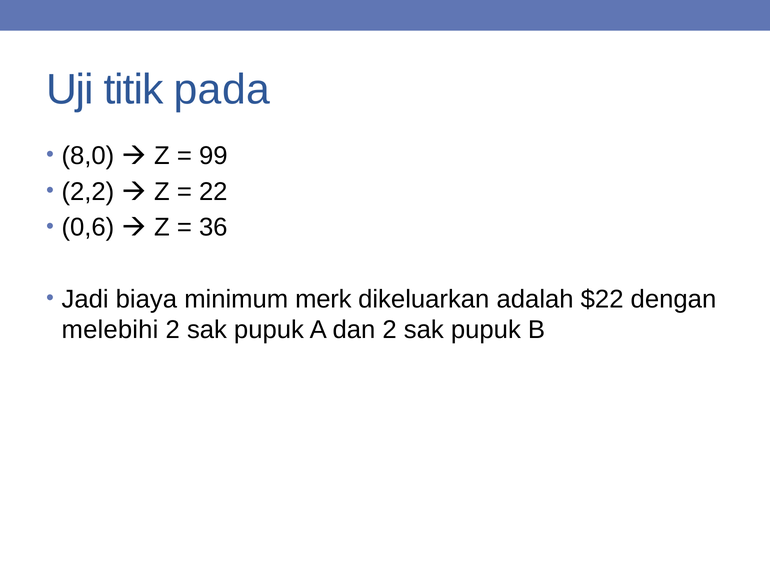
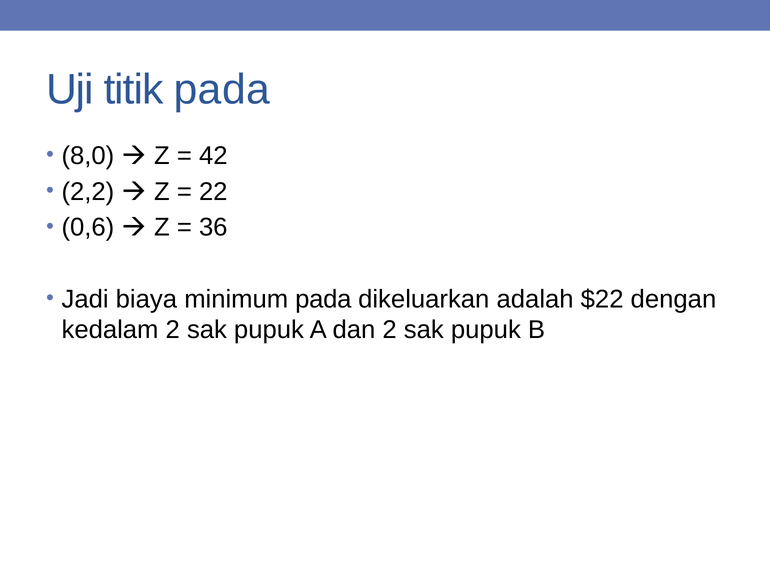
99: 99 -> 42
minimum merk: merk -> pada
melebihi: melebihi -> kedalam
